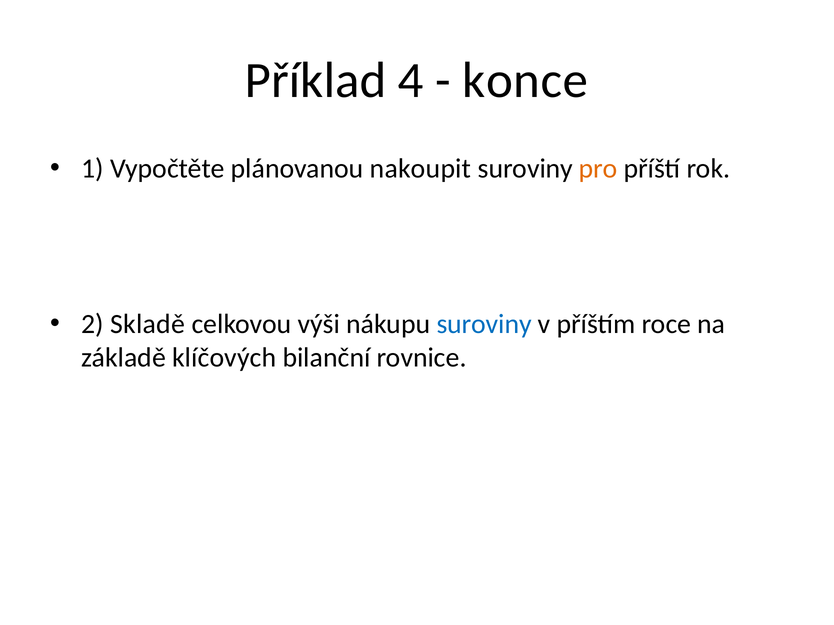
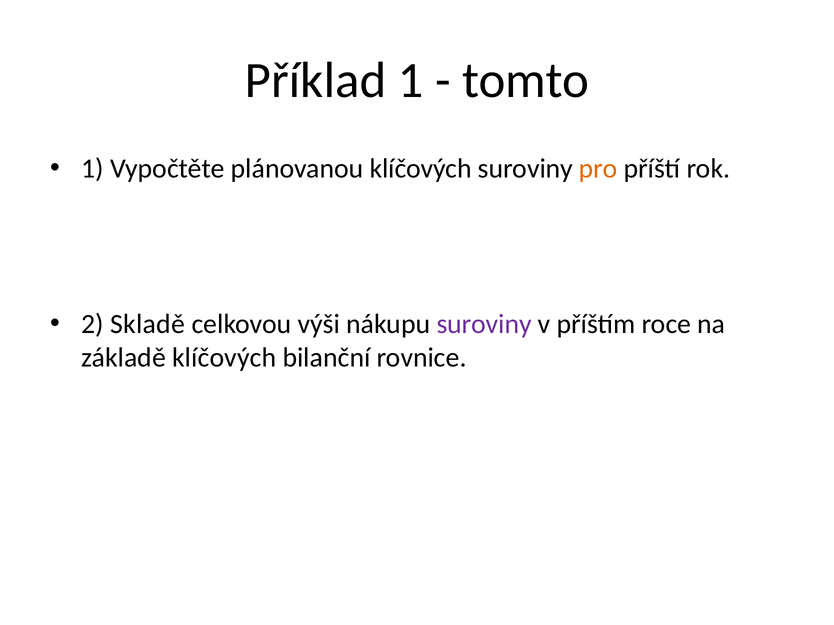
Příklad 4: 4 -> 1
konce: konce -> tomto
plánovanou nakoupit: nakoupit -> klíčových
suroviny at (484, 324) colour: blue -> purple
